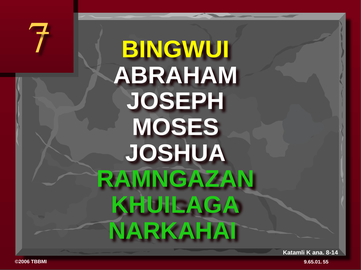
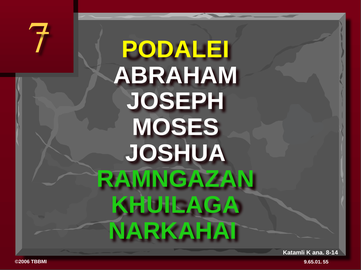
BINGWUI: BINGWUI -> PODALEI
